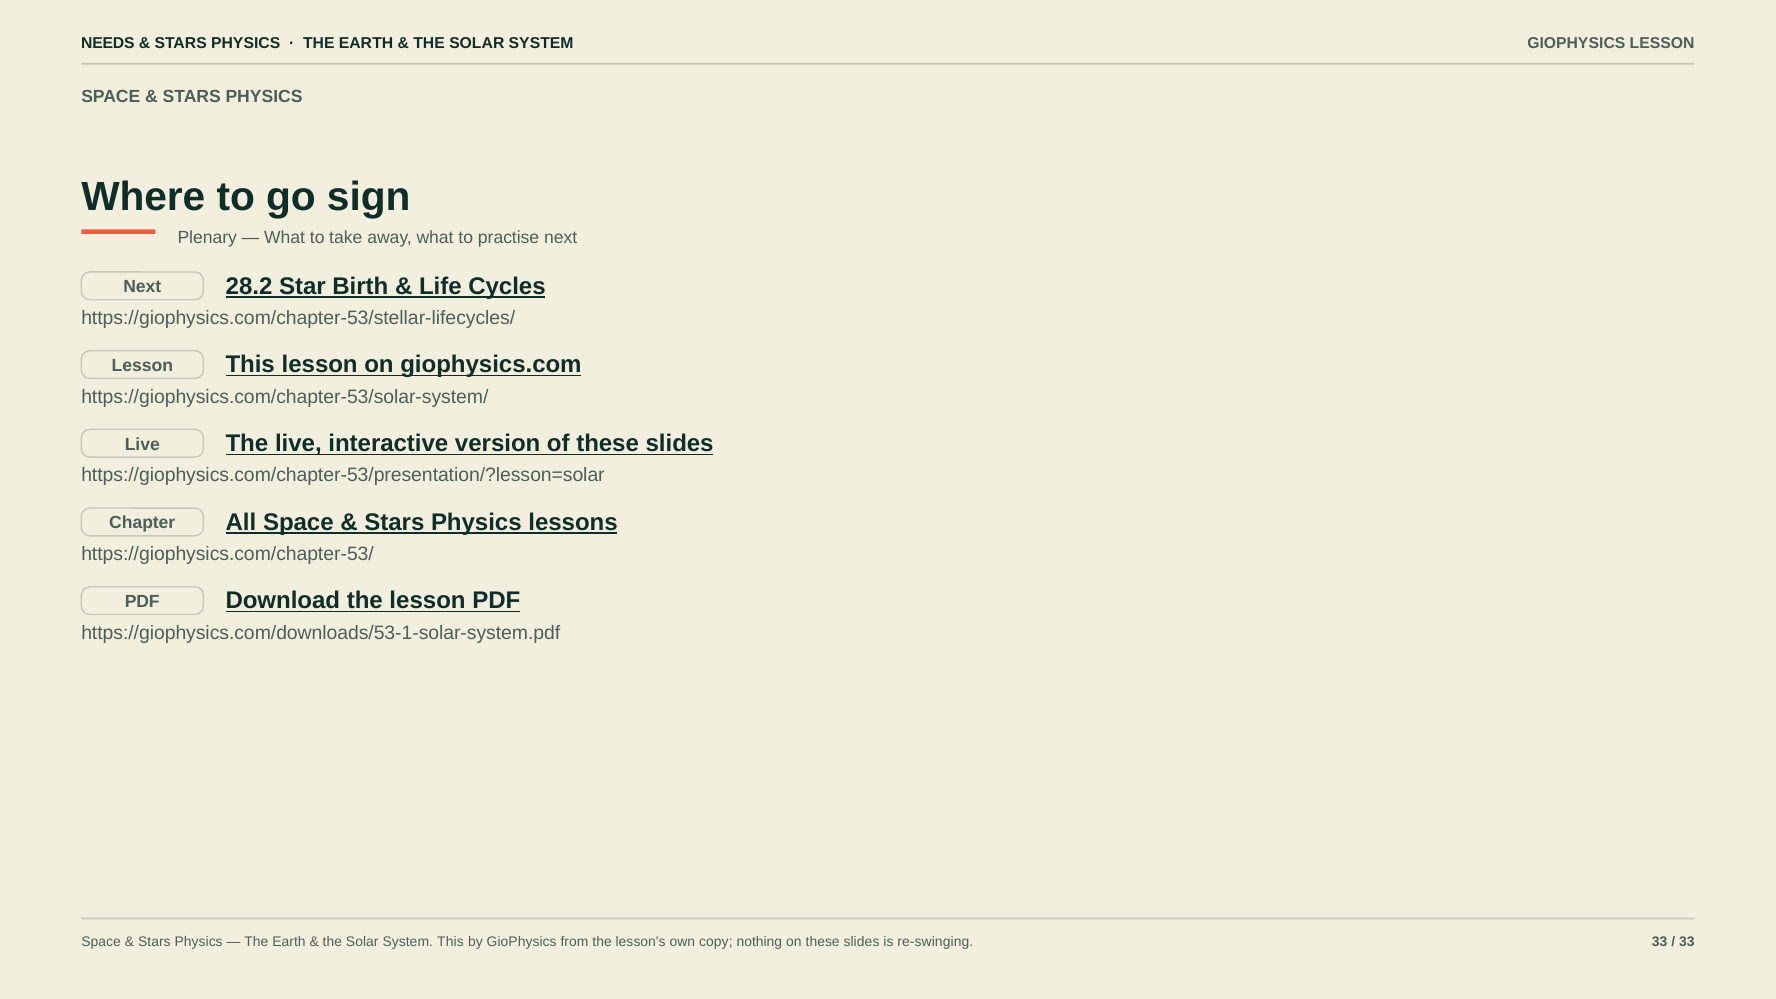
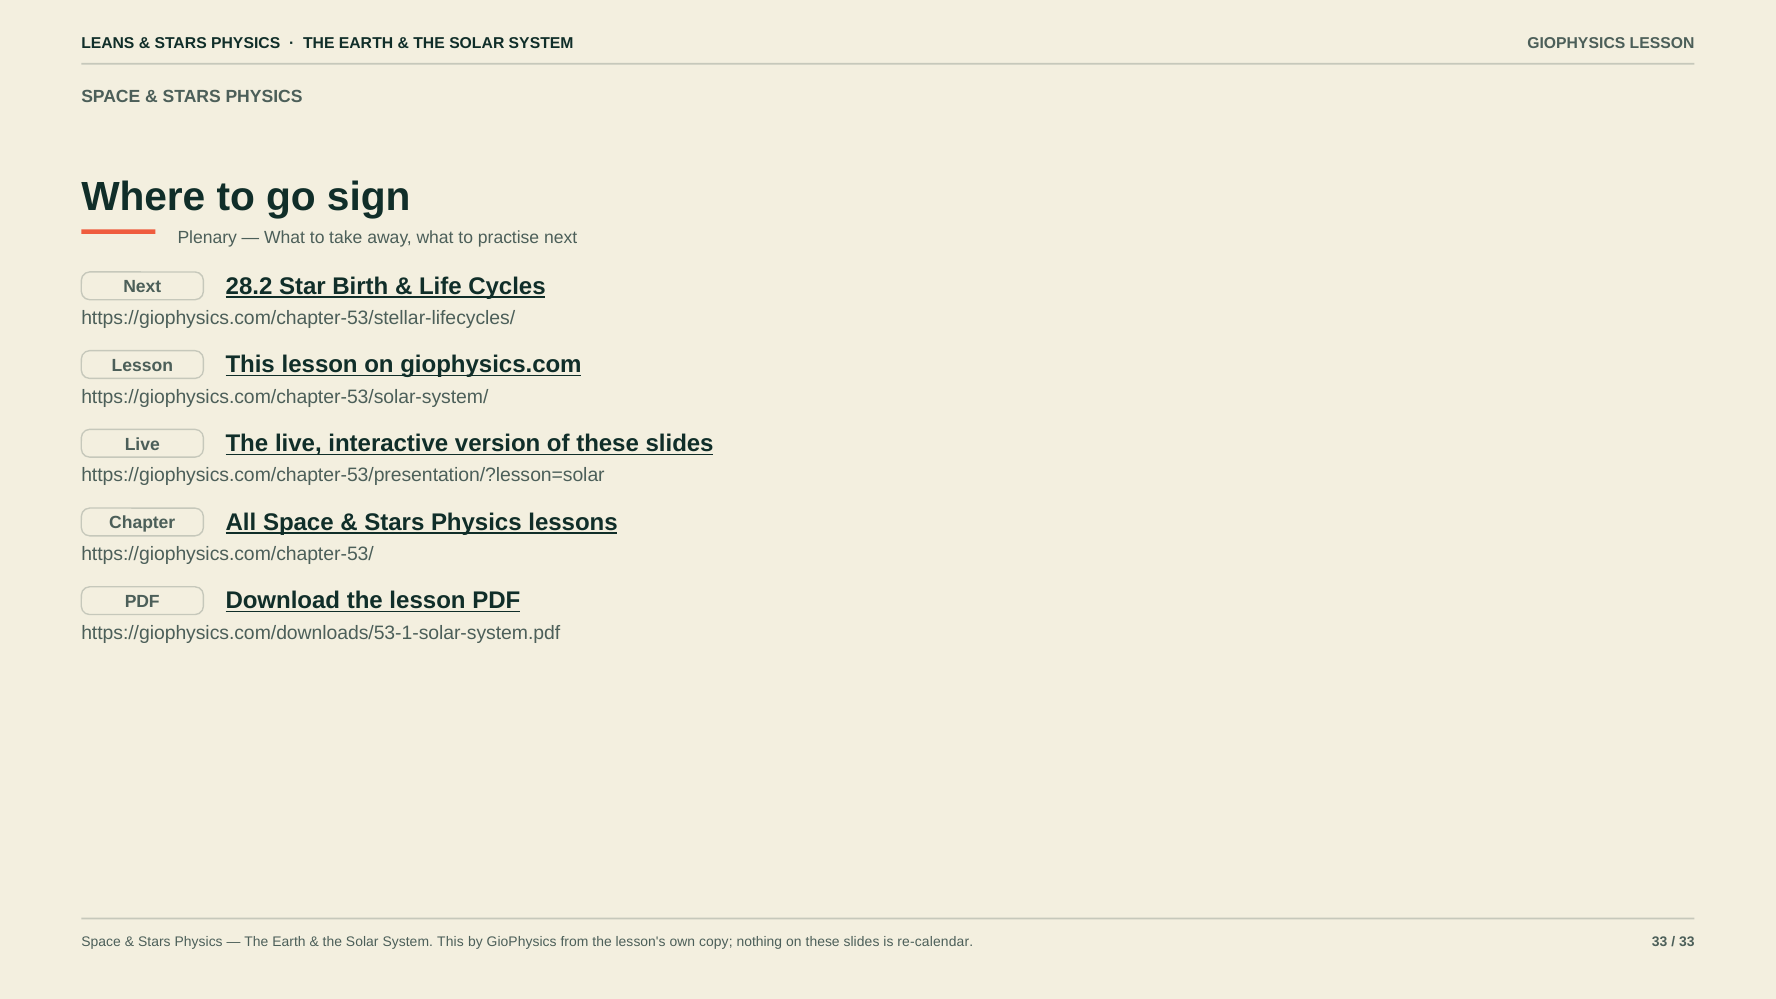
NEEDS: NEEDS -> LEANS
re-swinging: re-swinging -> re-calendar
